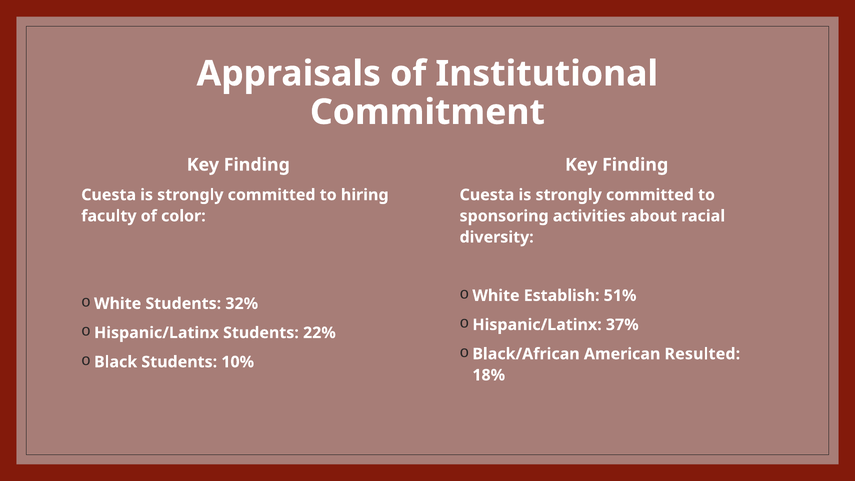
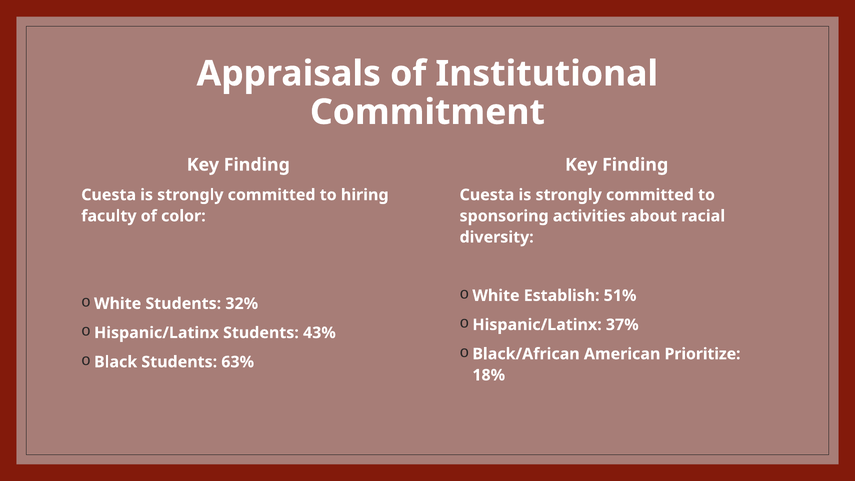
22%: 22% -> 43%
Resulted: Resulted -> Prioritize
10%: 10% -> 63%
